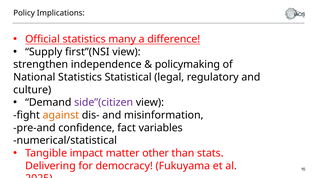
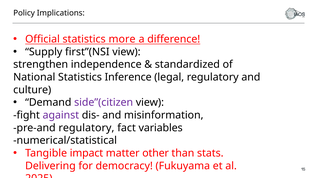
many: many -> more
policymaking: policymaking -> standardized
Statistical: Statistical -> Inference
against colour: orange -> purple
pre-and confidence: confidence -> regulatory
